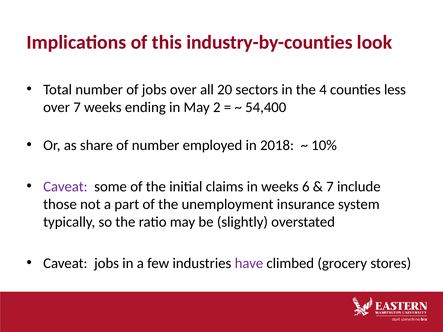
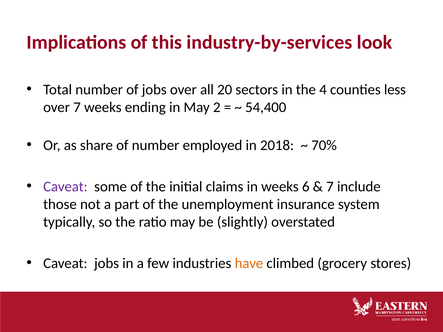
industry-by-counties: industry-by-counties -> industry-by-services
10%: 10% -> 70%
have colour: purple -> orange
